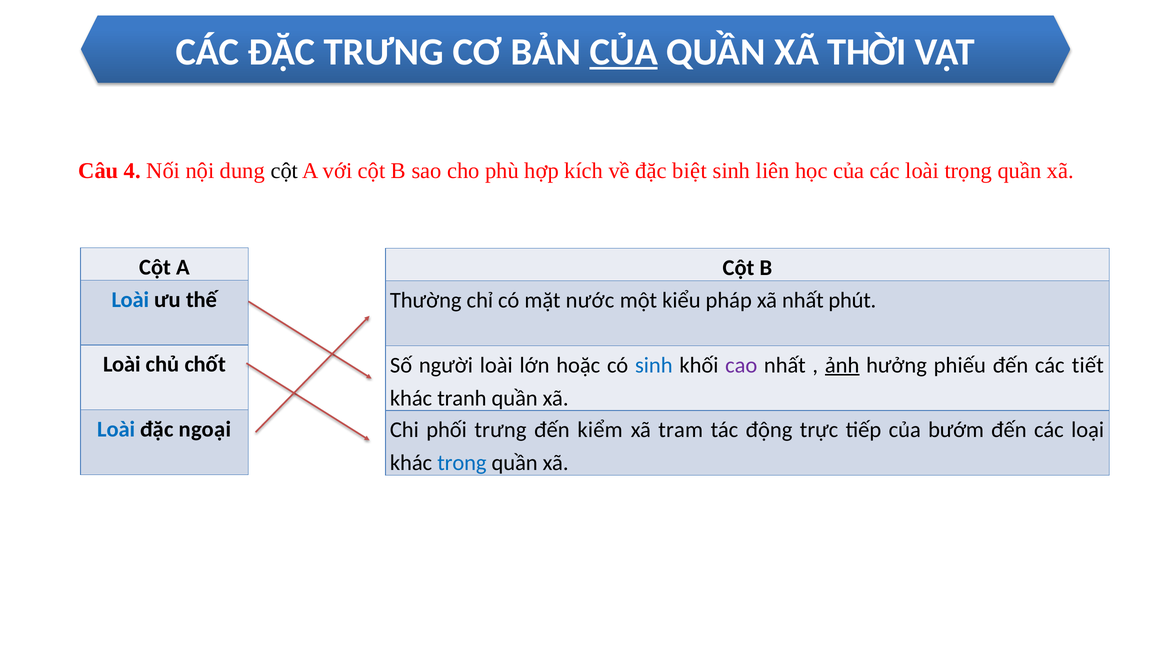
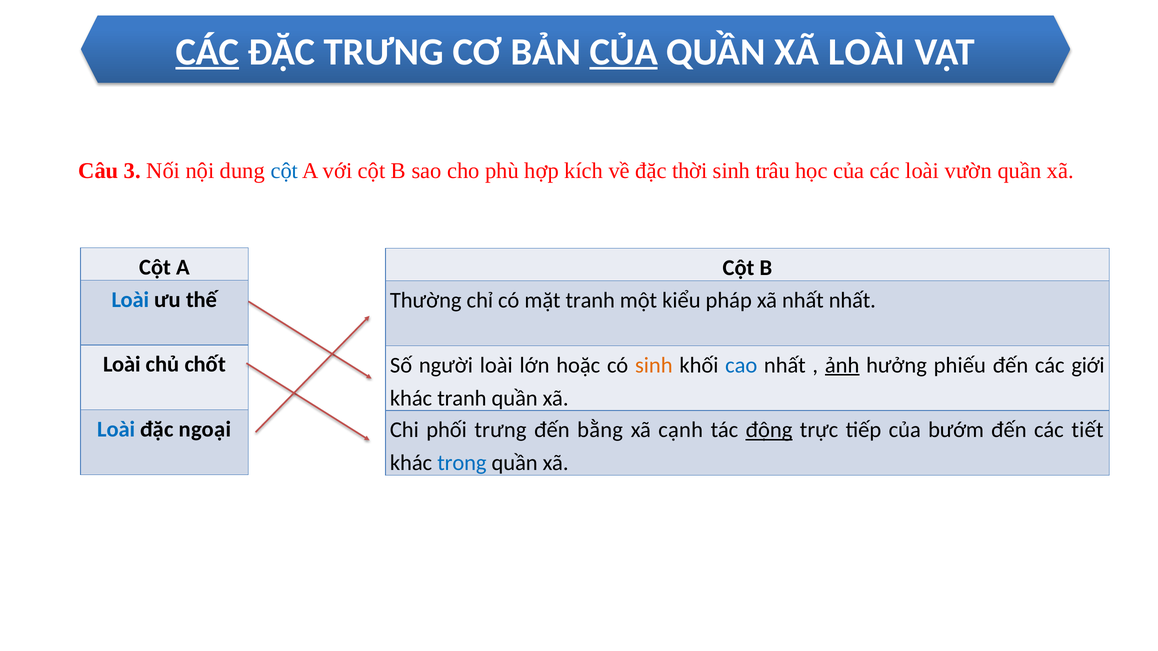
CÁC at (207, 52) underline: none -> present
XÃ THỜI: THỜI -> LOÀI
4: 4 -> 3
cột at (284, 171) colour: black -> blue
biệt: biệt -> thời
liên: liên -> trâu
trọng: trọng -> vườn
mặt nước: nước -> tranh
nhất phút: phút -> nhất
sinh at (654, 365) colour: blue -> orange
cao colour: purple -> blue
tiết: tiết -> giới
kiểm: kiểm -> bằng
tram: tram -> cạnh
động underline: none -> present
loại: loại -> tiết
